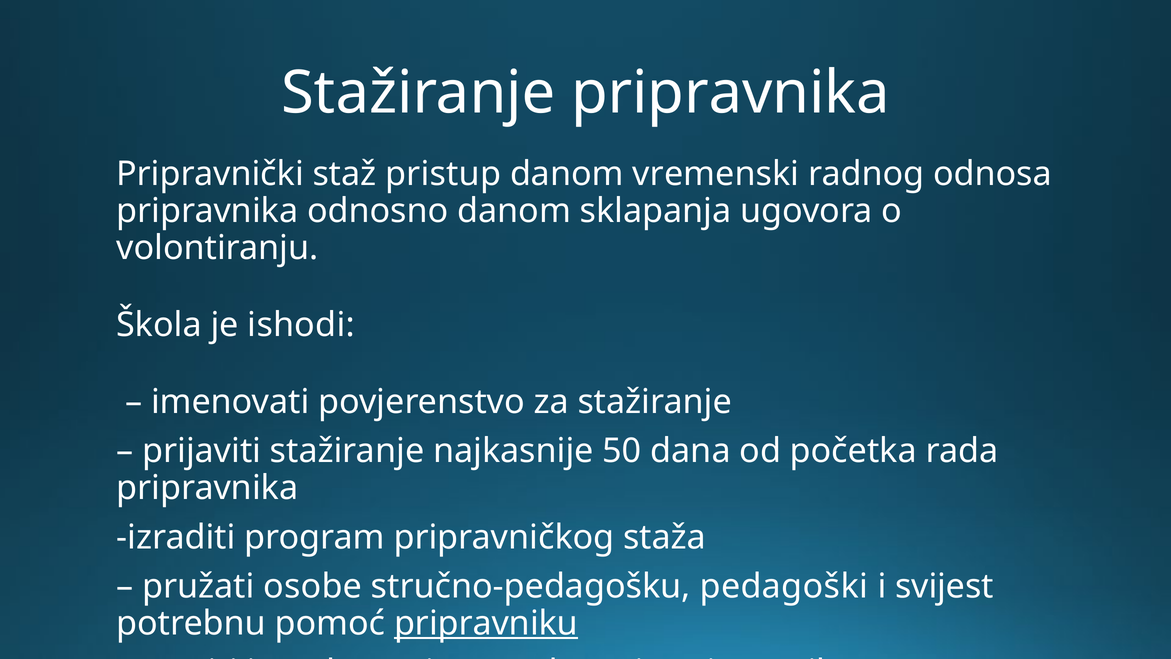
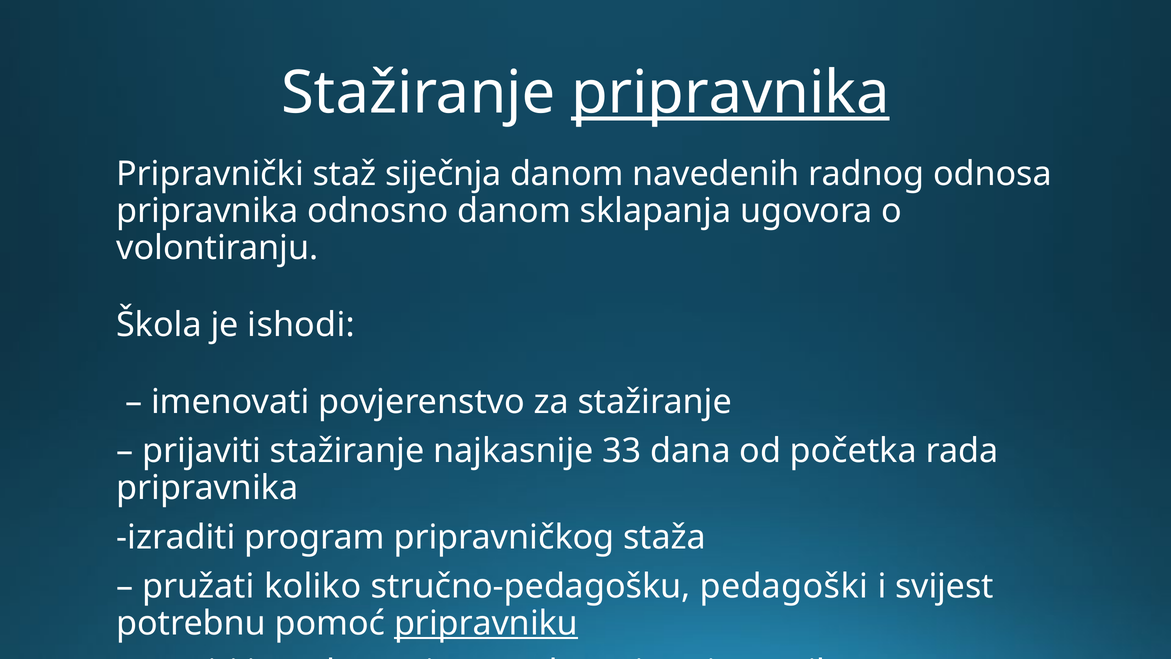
pripravnika at (730, 93) underline: none -> present
pristup: pristup -> siječnja
vremenski: vremenski -> navedenih
50: 50 -> 33
osobe: osobe -> koliko
